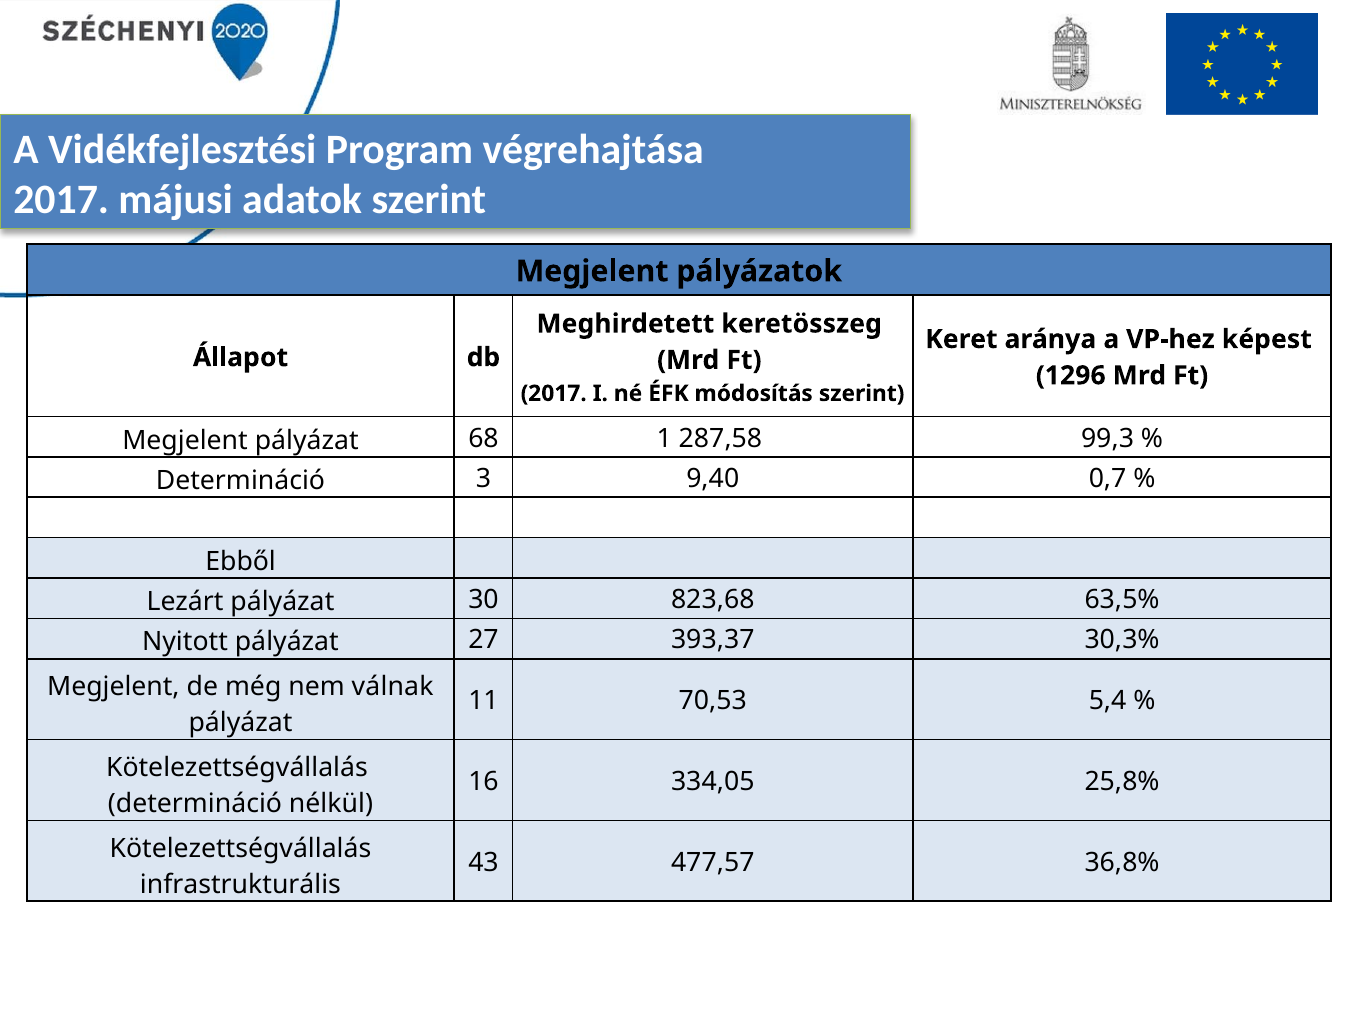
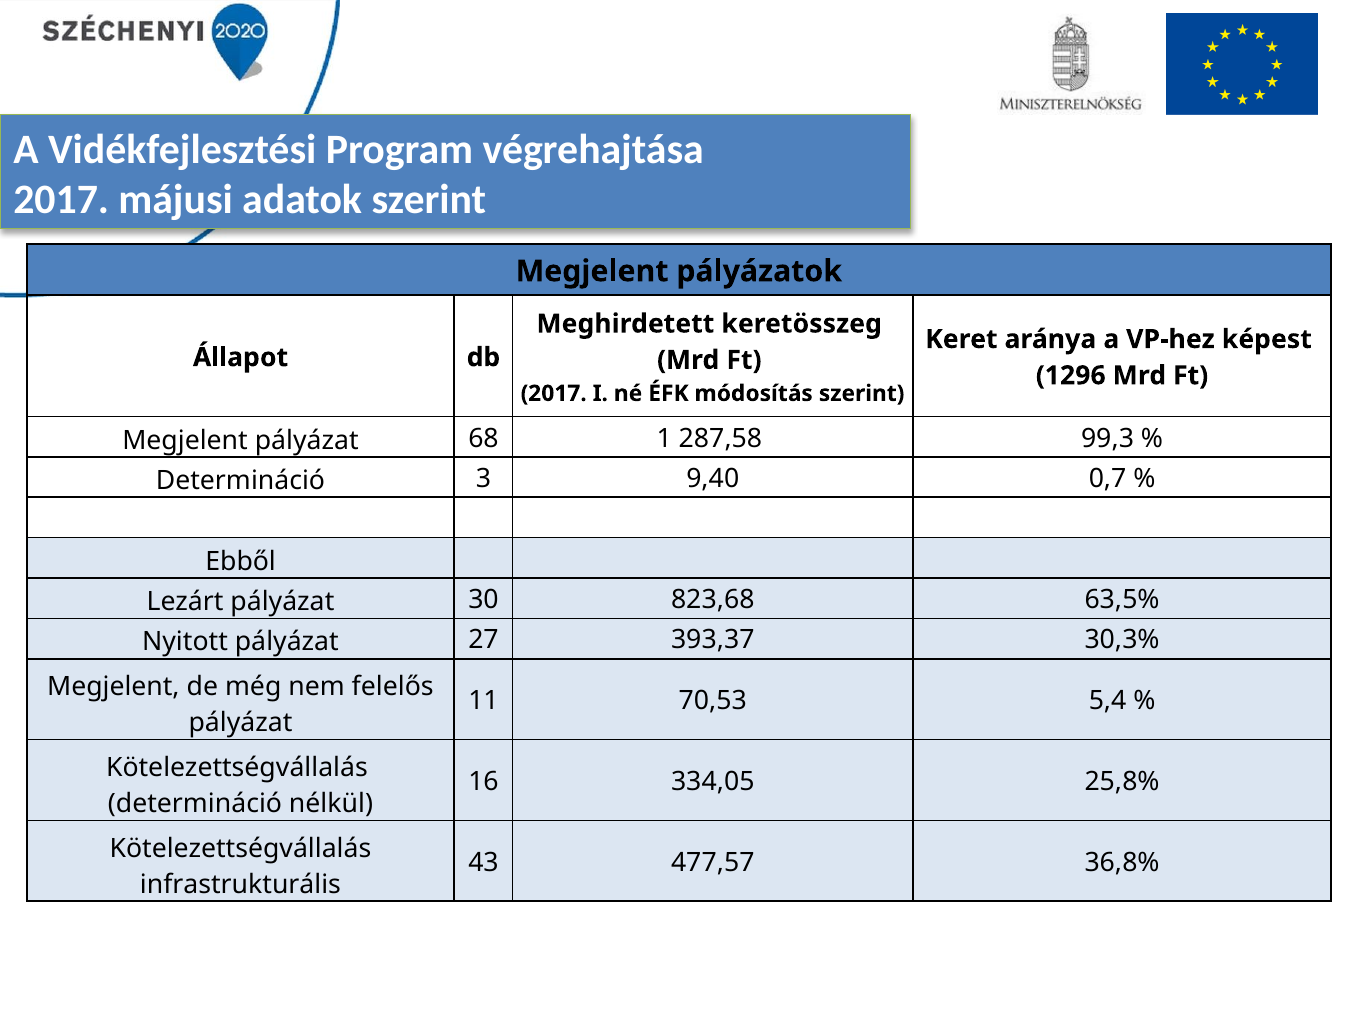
válnak: válnak -> felelős
